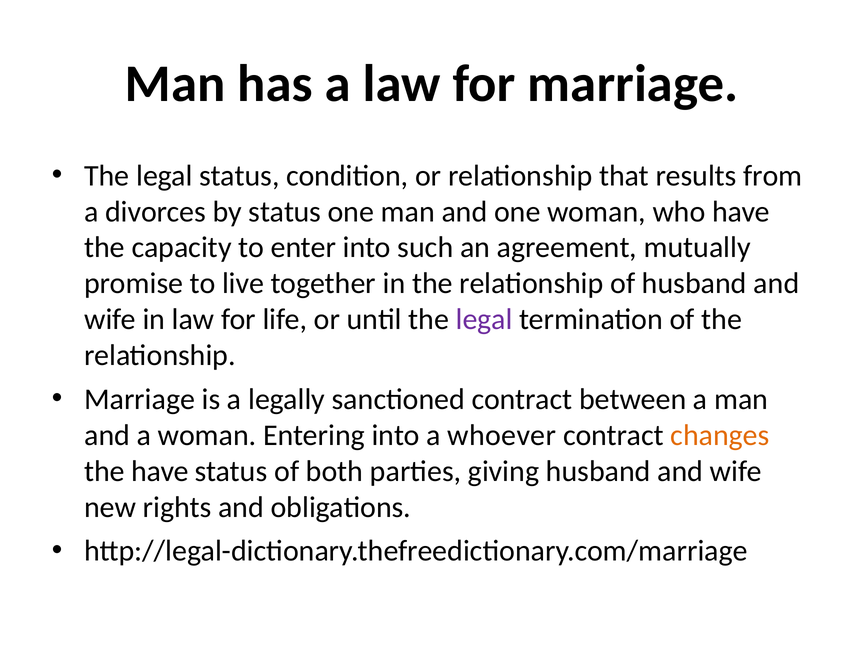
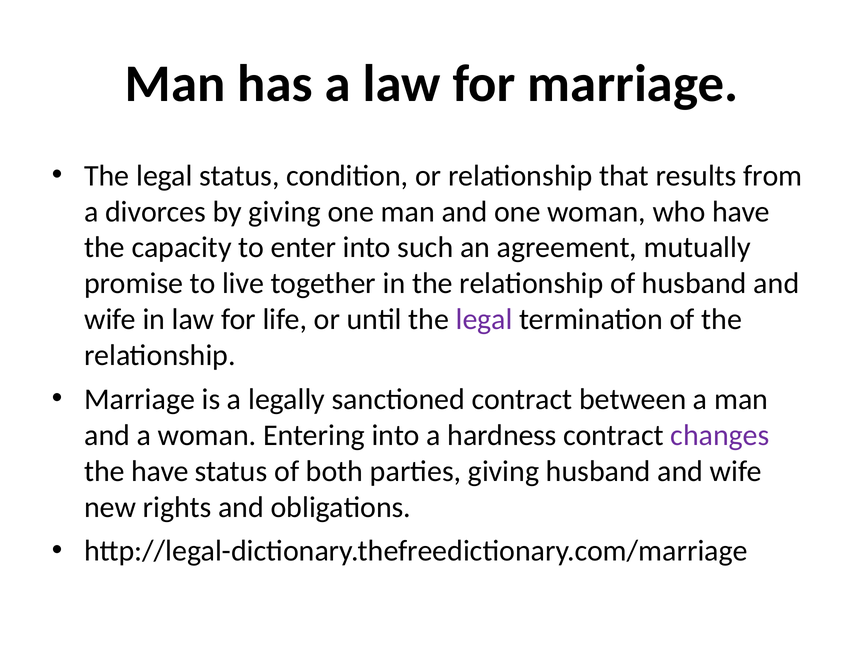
by status: status -> giving
whoever: whoever -> hardness
changes colour: orange -> purple
